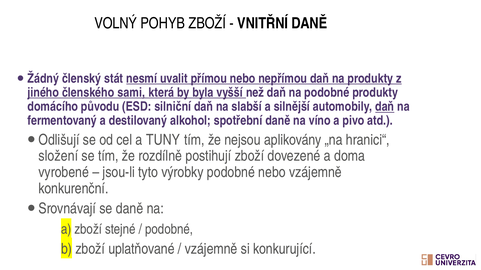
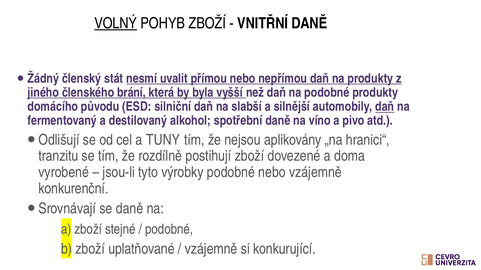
VOLNÝ underline: none -> present
sami: sami -> brání
složení: složení -> tranzitu
